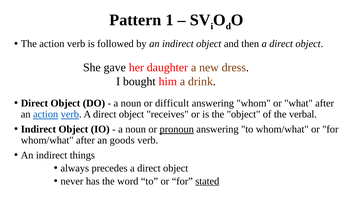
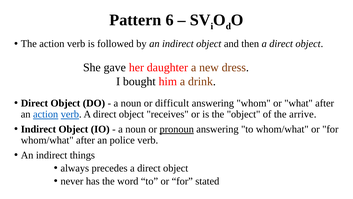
1: 1 -> 6
verbal: verbal -> arrive
goods: goods -> police
stated underline: present -> none
